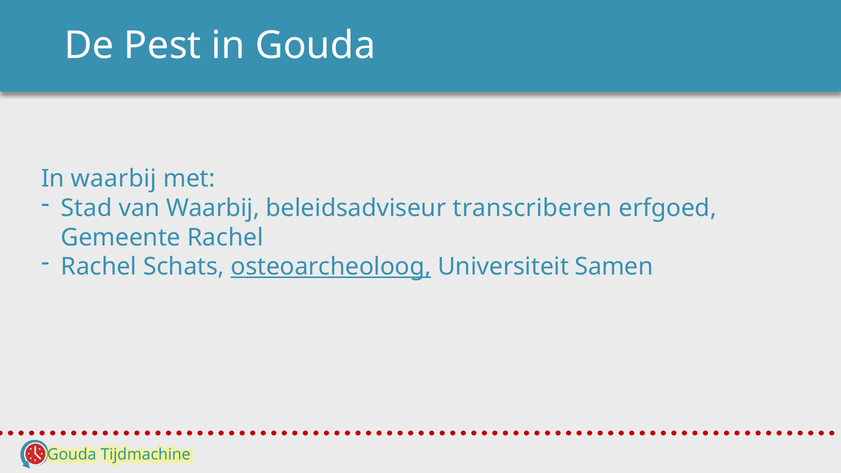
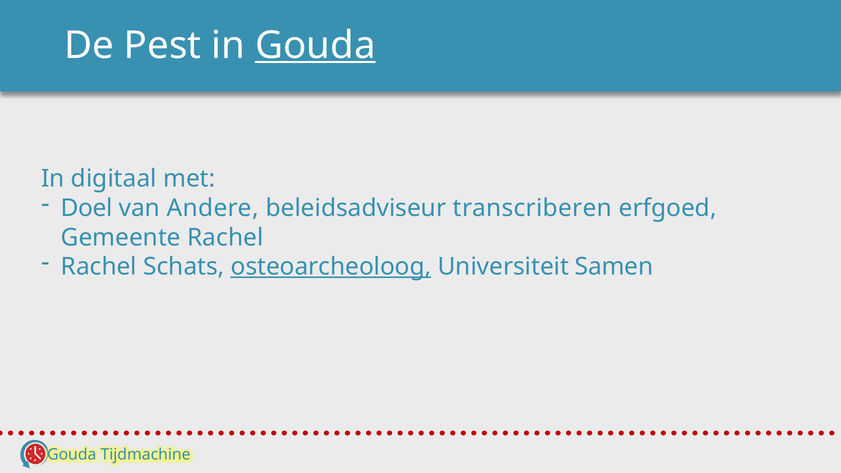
Gouda at (315, 45) underline: none -> present
In waarbij: waarbij -> digitaal
Stad: Stad -> Doel
van Waarbij: Waarbij -> Andere
